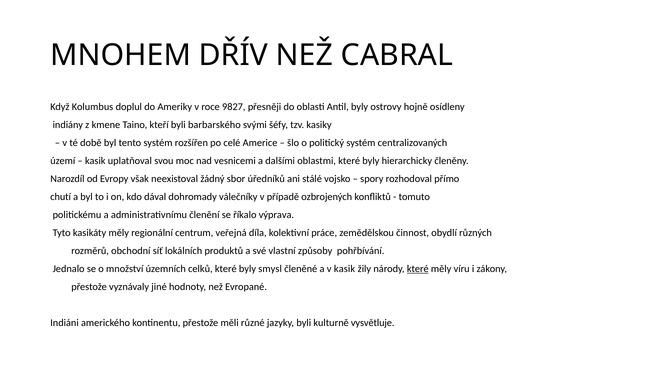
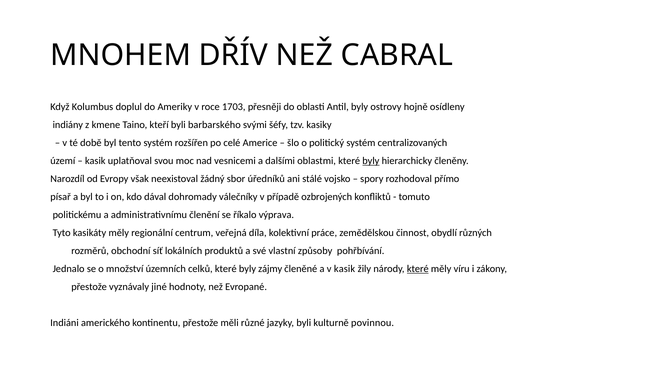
9827: 9827 -> 1703
byly at (371, 161) underline: none -> present
chutí: chutí -> písař
smysl: smysl -> zájmy
vysvětluje: vysvětluje -> povinnou
